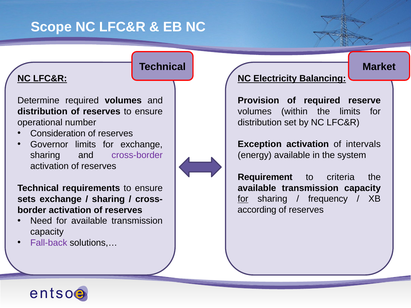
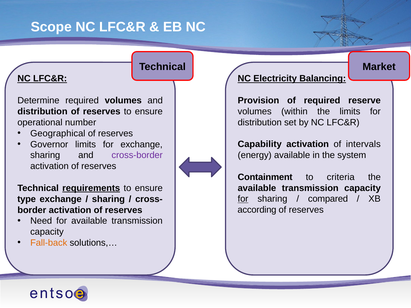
Consideration: Consideration -> Geographical
Exception: Exception -> Capability
Requirement: Requirement -> Containment
requirements underline: none -> present
frequency: frequency -> compared
sets: sets -> type
Fall-back colour: purple -> orange
